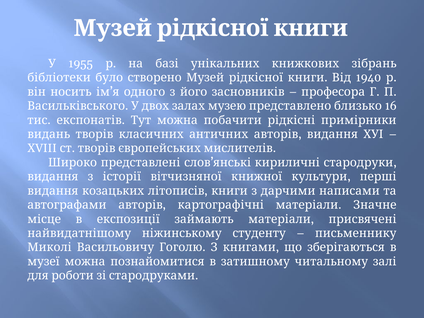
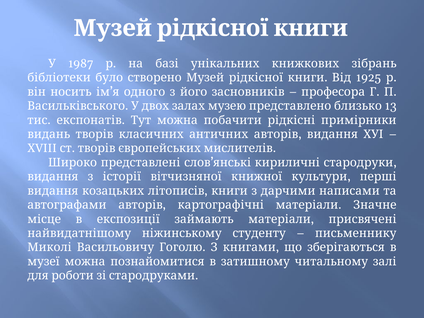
1955: 1955 -> 1987
1940: 1940 -> 1925
16: 16 -> 13
